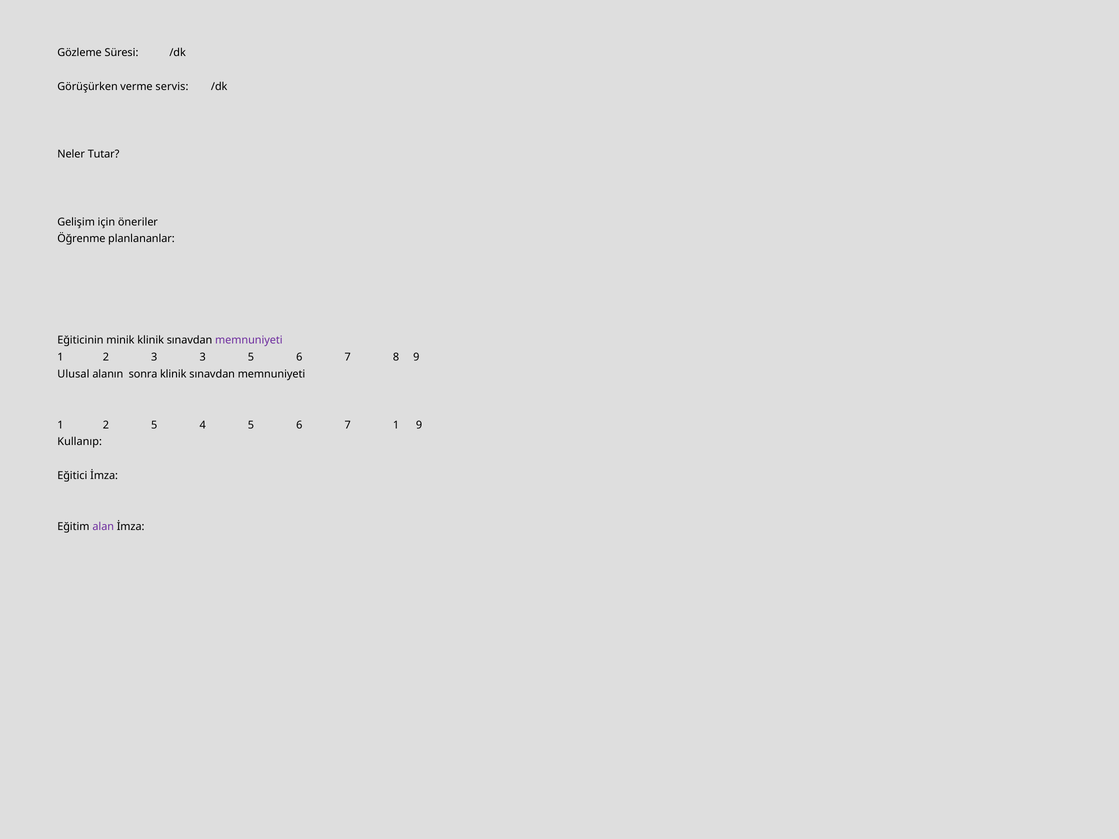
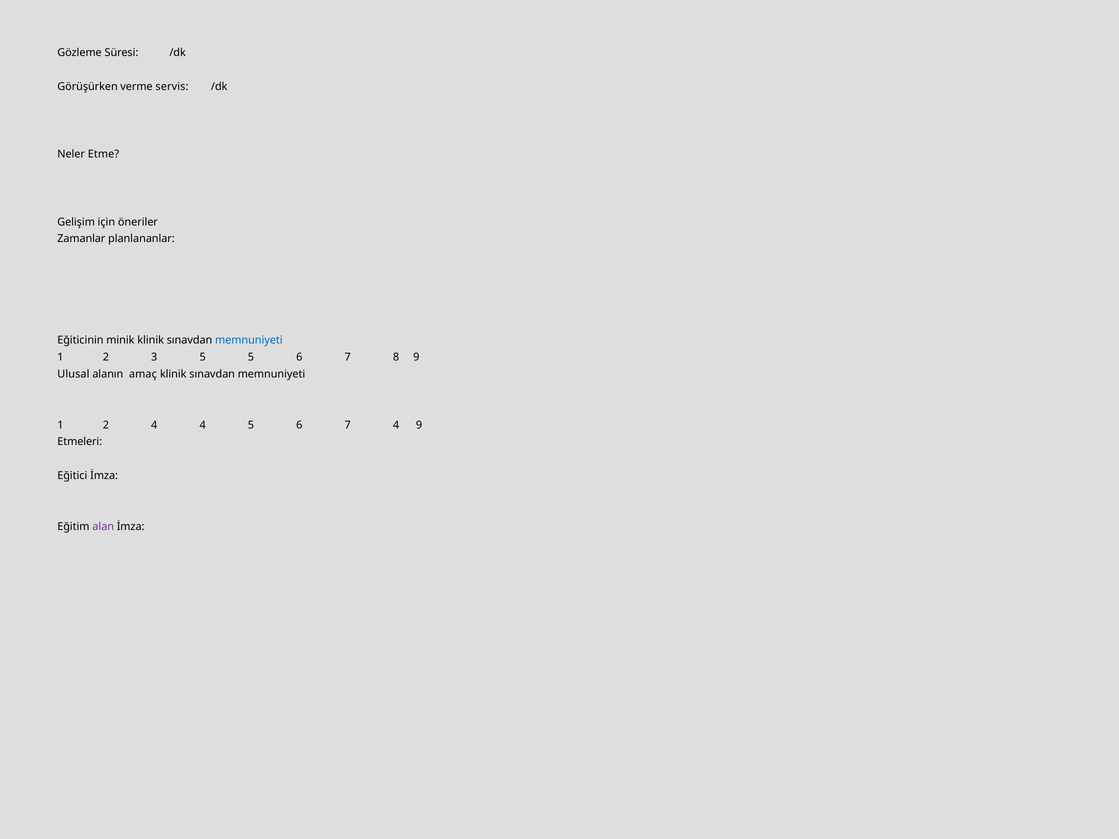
Tutar: Tutar -> Etme
Öğrenme: Öğrenme -> Zamanlar
memnuniyeti at (249, 340) colour: purple -> blue
3 3: 3 -> 5
sonra: sonra -> amaç
2 5: 5 -> 4
7 1: 1 -> 4
Kullanıp: Kullanıp -> Etmeleri
